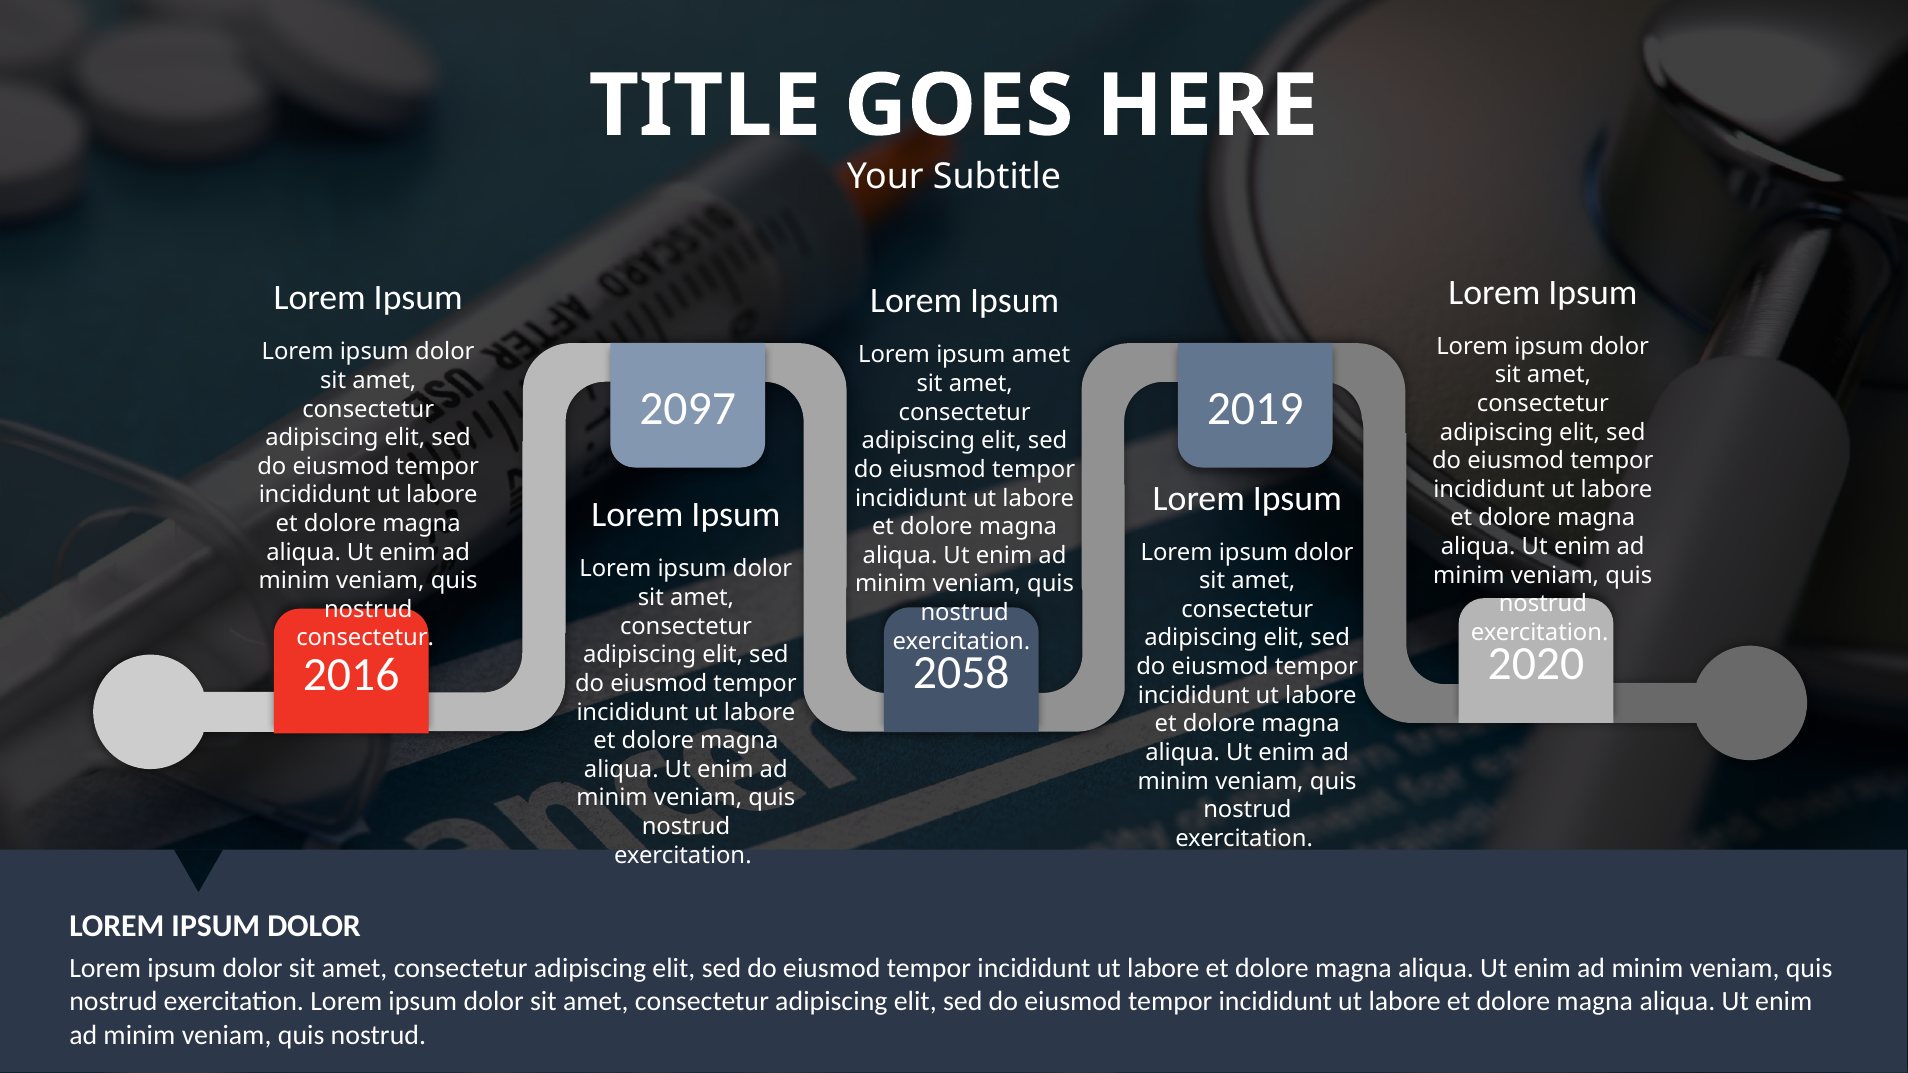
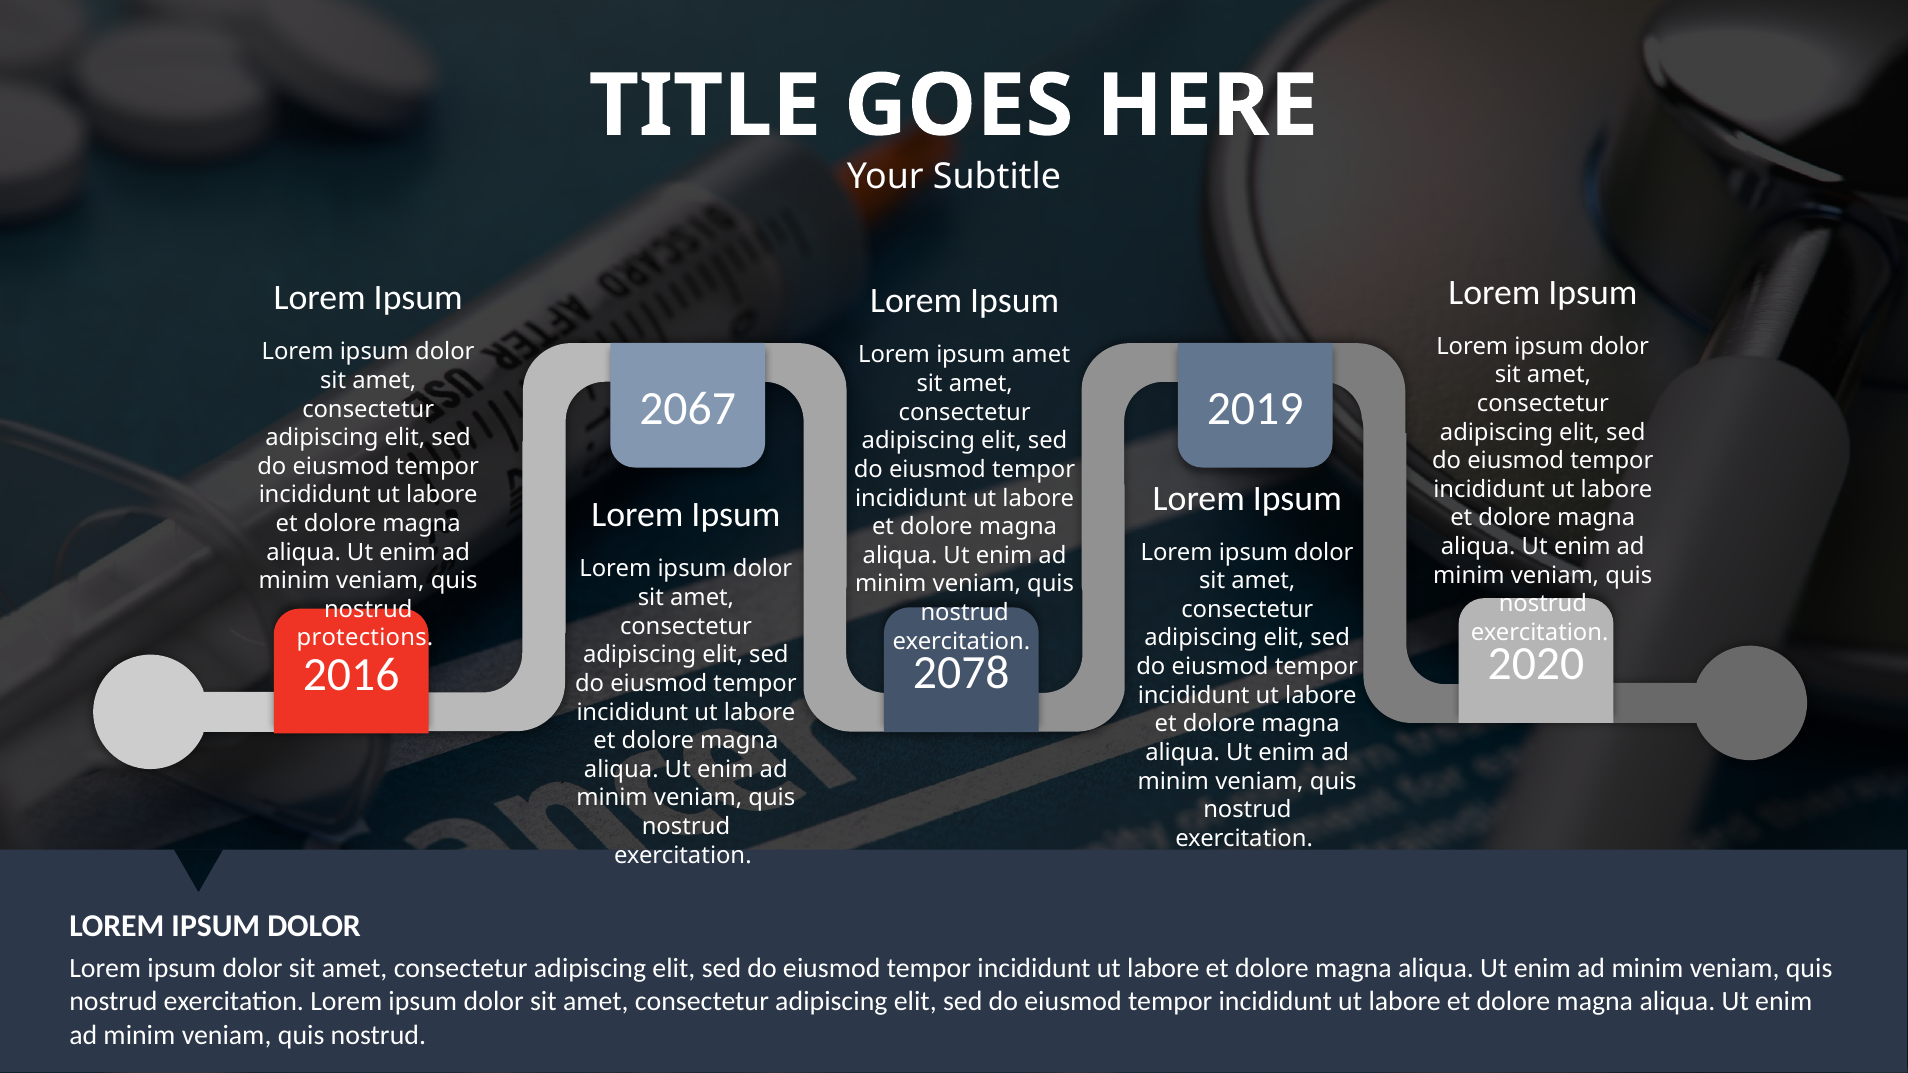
2097: 2097 -> 2067
consectetur at (365, 638): consectetur -> protections
2058: 2058 -> 2078
